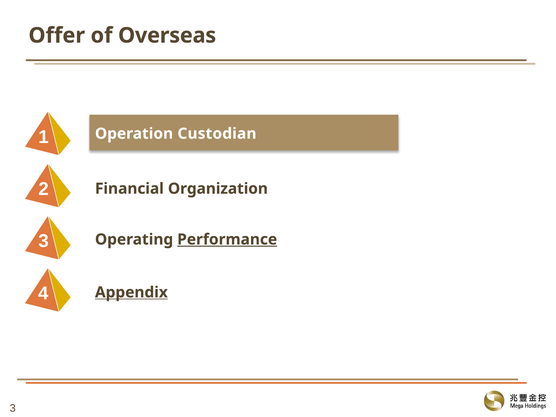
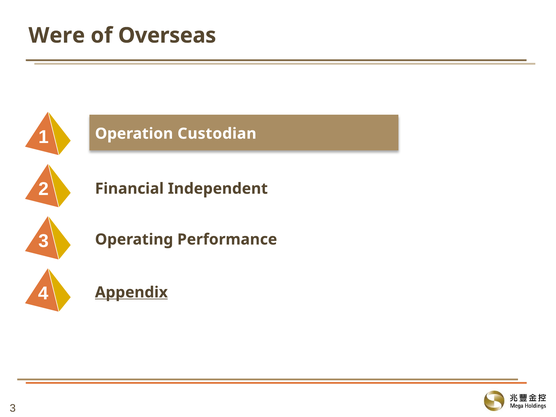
Offer: Offer -> Were
Organization: Organization -> Independent
Performance underline: present -> none
